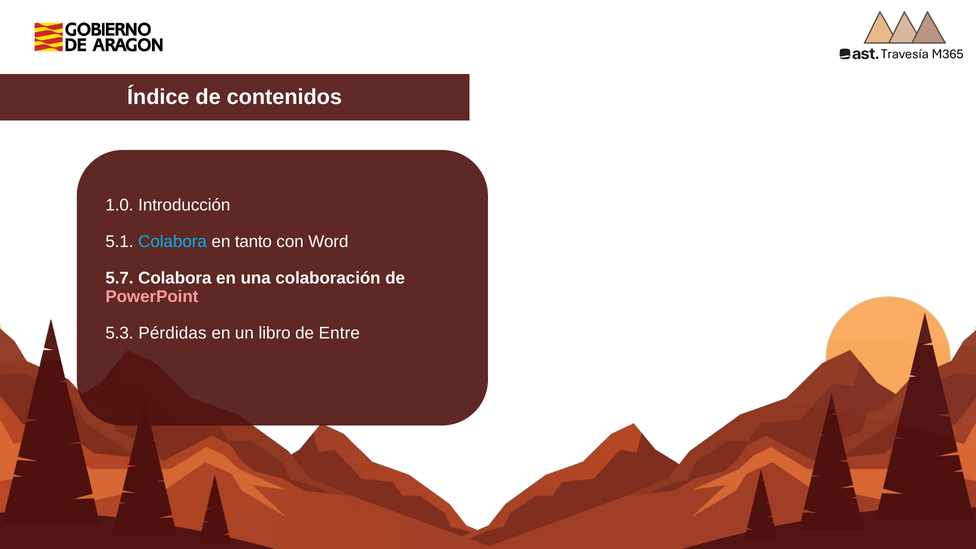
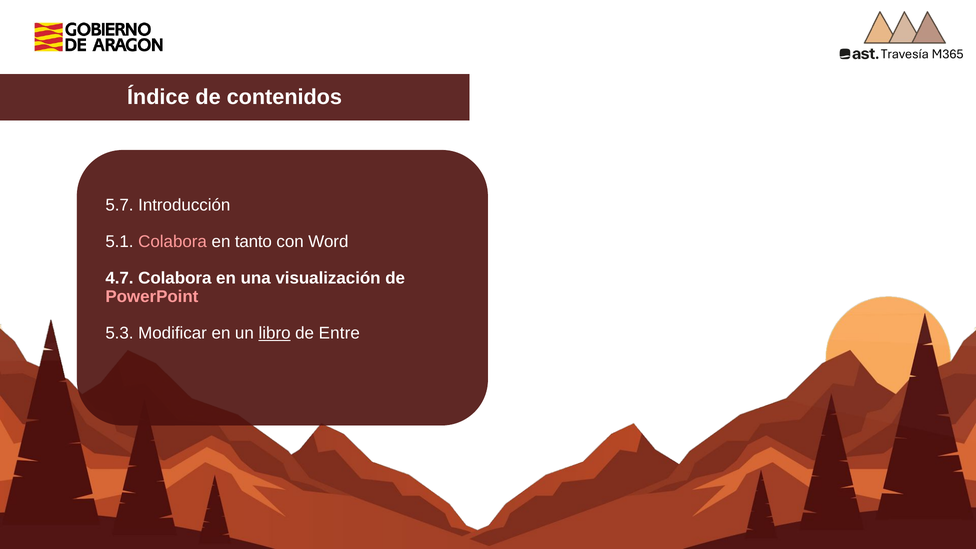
1.0: 1.0 -> 5.7
Colabora at (173, 242) colour: light blue -> pink
5.7: 5.7 -> 4.7
colaboración: colaboración -> visualización
Pérdidas: Pérdidas -> Modificar
libro underline: none -> present
